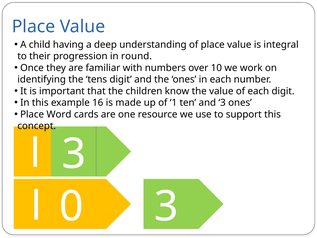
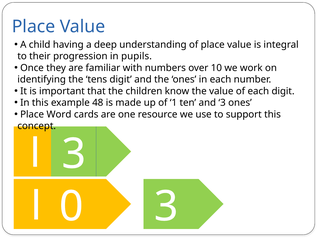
round: round -> pupils
16: 16 -> 48
